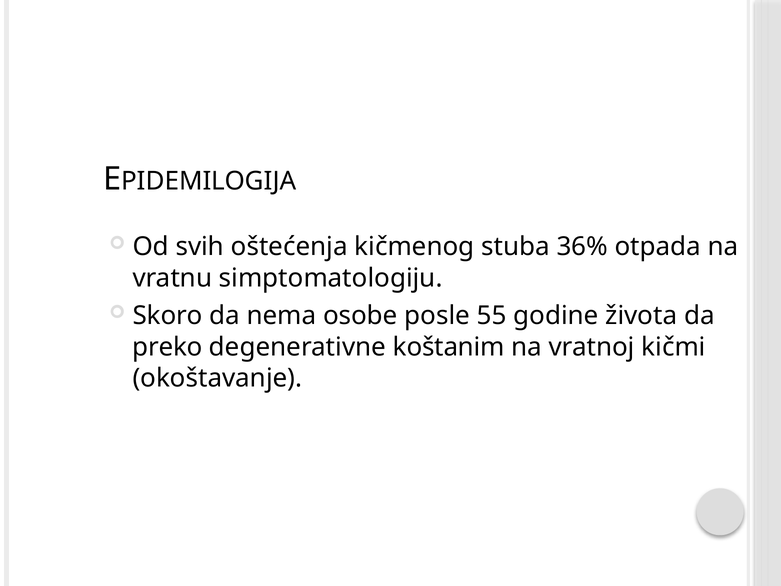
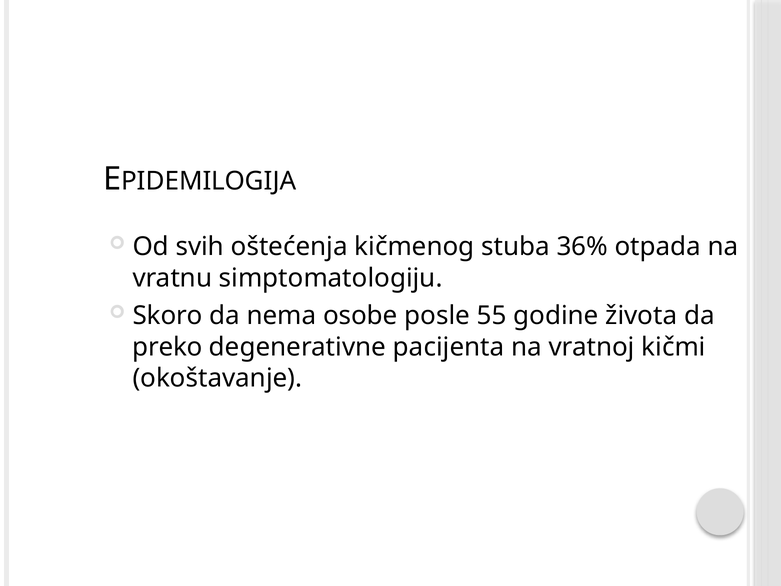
koštanim: koštanim -> pacijenta
